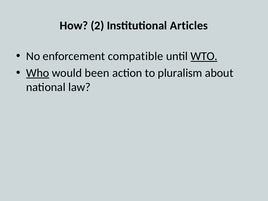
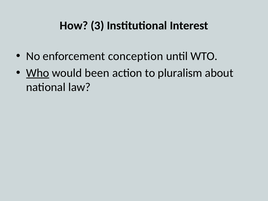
2: 2 -> 3
Articles: Articles -> Interest
compatible: compatible -> conception
WTO underline: present -> none
